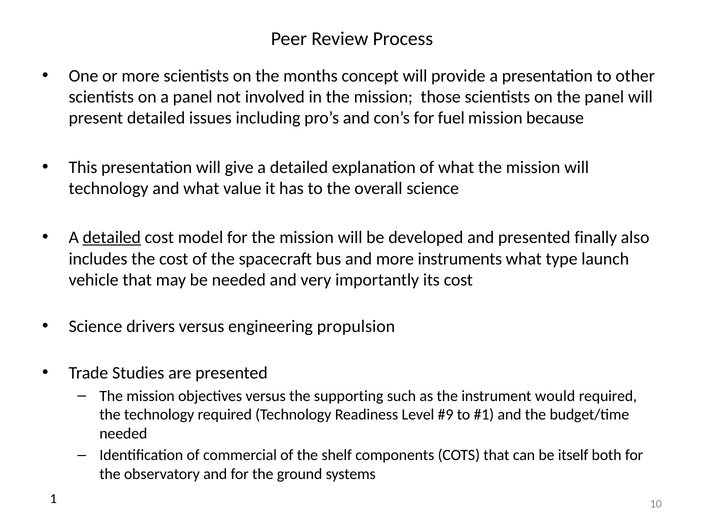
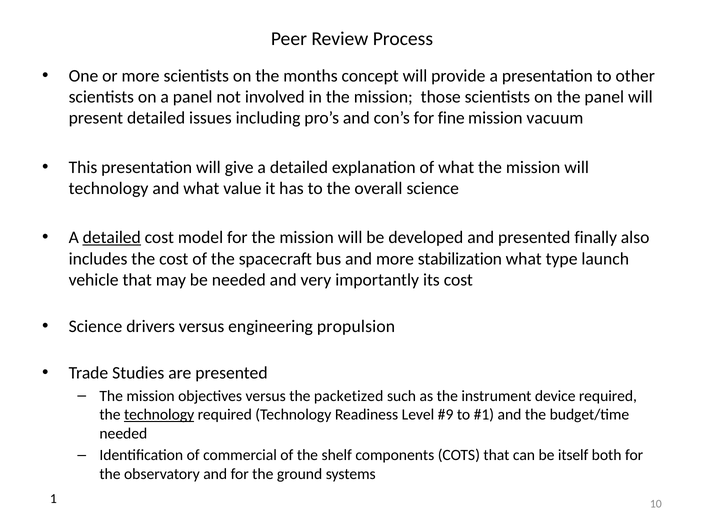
fuel: fuel -> fine
because: because -> vacuum
instruments: instruments -> stabilization
supporting: supporting -> packetized
would: would -> device
technology at (159, 415) underline: none -> present
